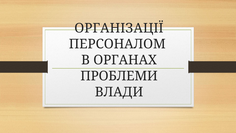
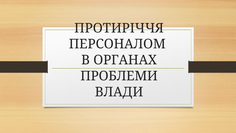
ОРГАНІЗАЦІЇ: ОРГАНІЗАЦІЇ -> ПРОТИРІЧЧЯ
